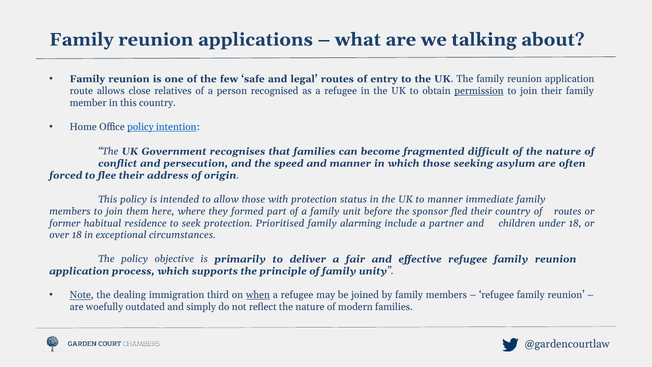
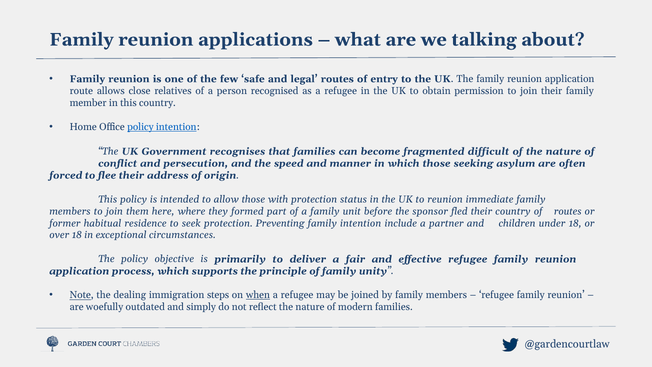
permission underline: present -> none
to manner: manner -> reunion
Prioritised: Prioritised -> Preventing
family alarming: alarming -> intention
third: third -> steps
